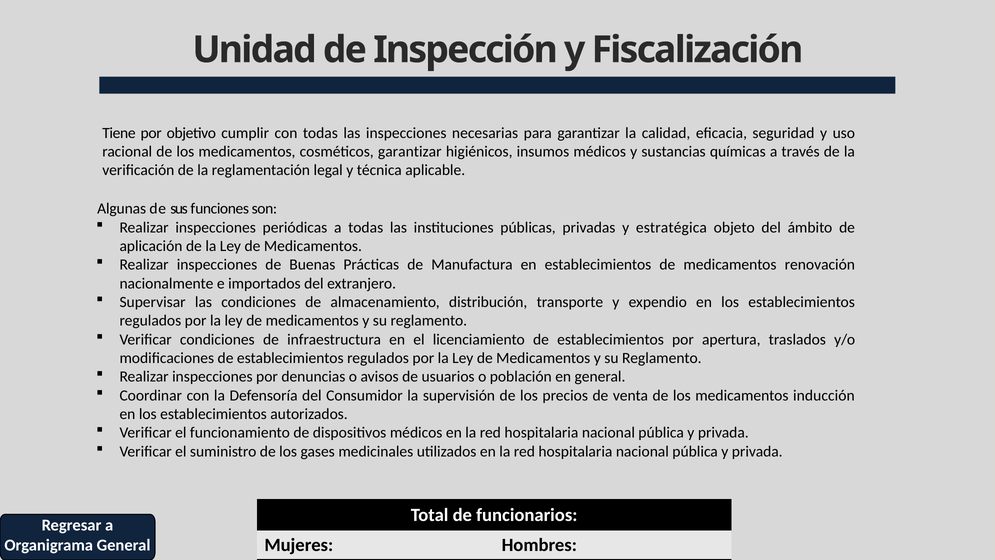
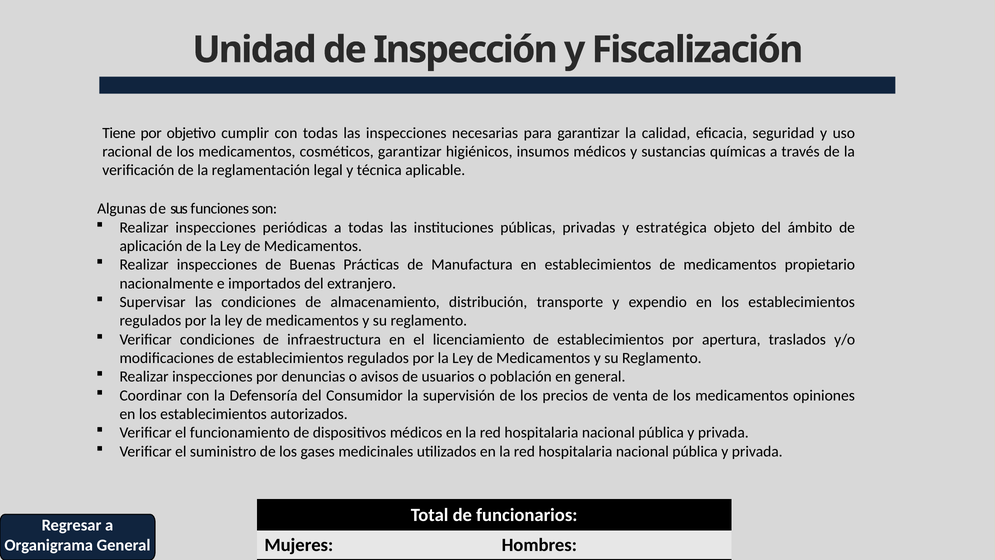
renovación: renovación -> propietario
inducción: inducción -> opiniones
